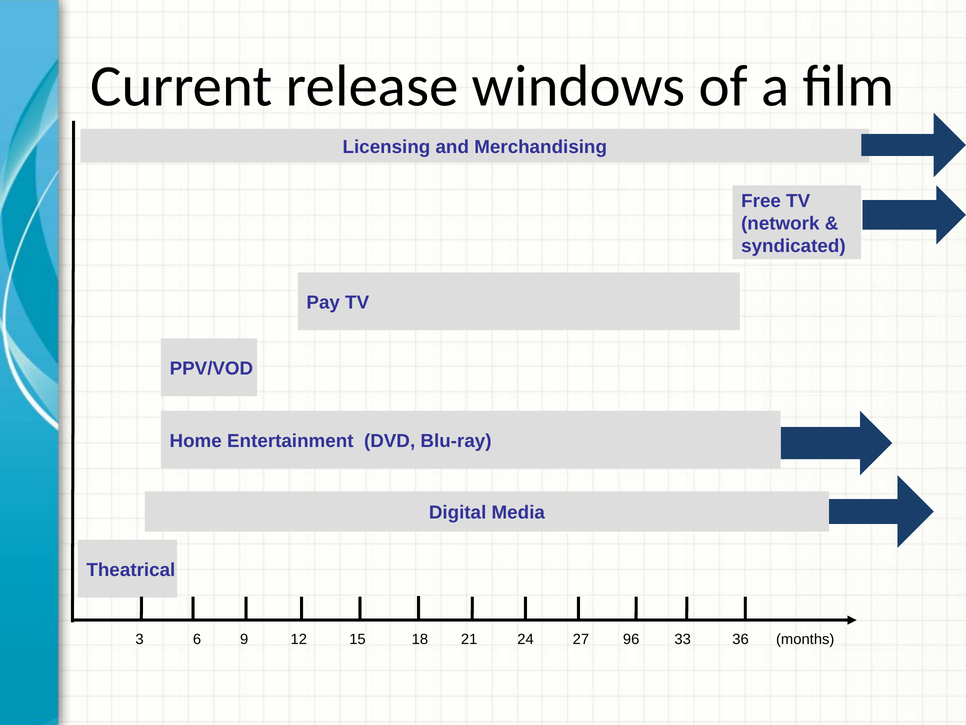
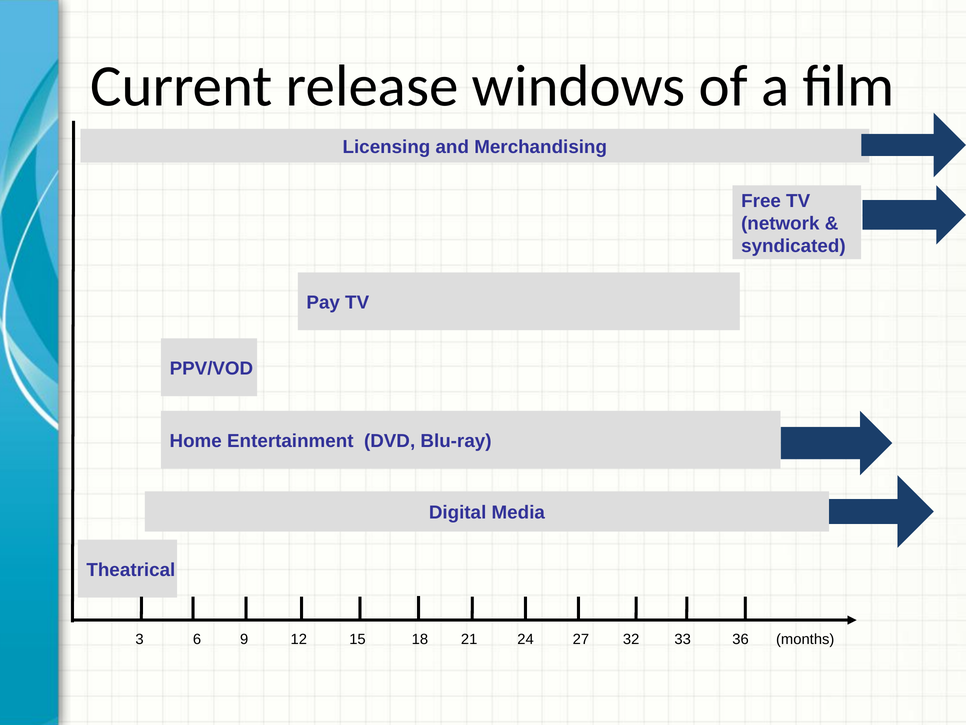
96: 96 -> 32
